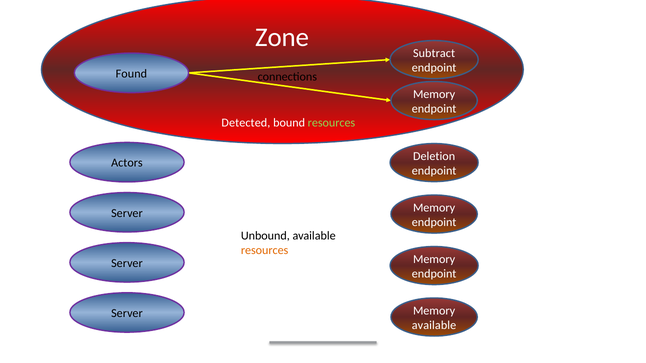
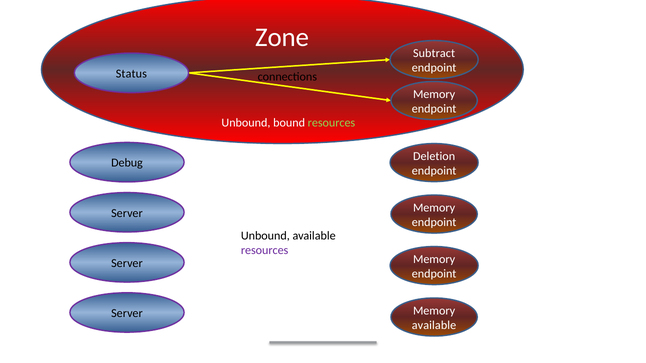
Found: Found -> Status
Detected at (246, 123): Detected -> Unbound
Actors: Actors -> Debug
resources at (265, 251) colour: orange -> purple
